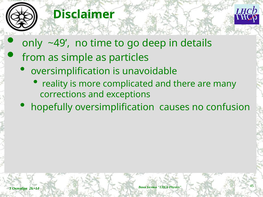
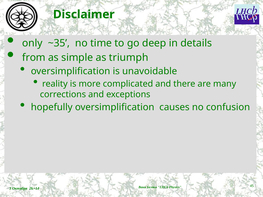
~49: ~49 -> ~35
particles: particles -> triumph
